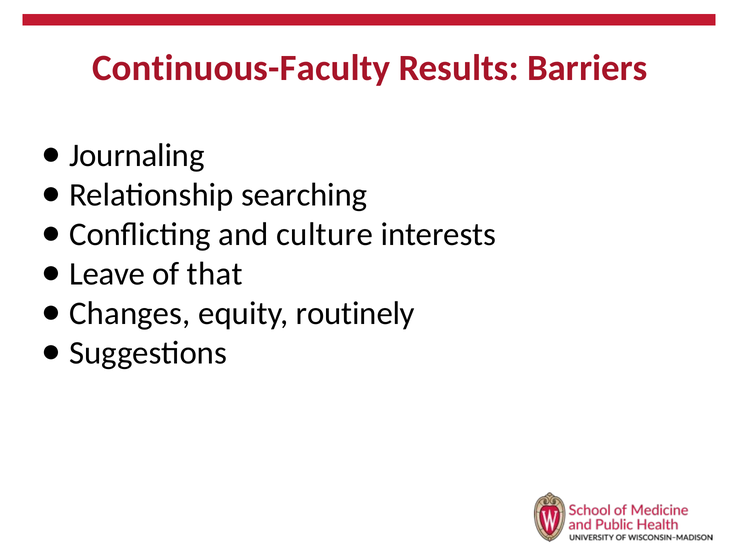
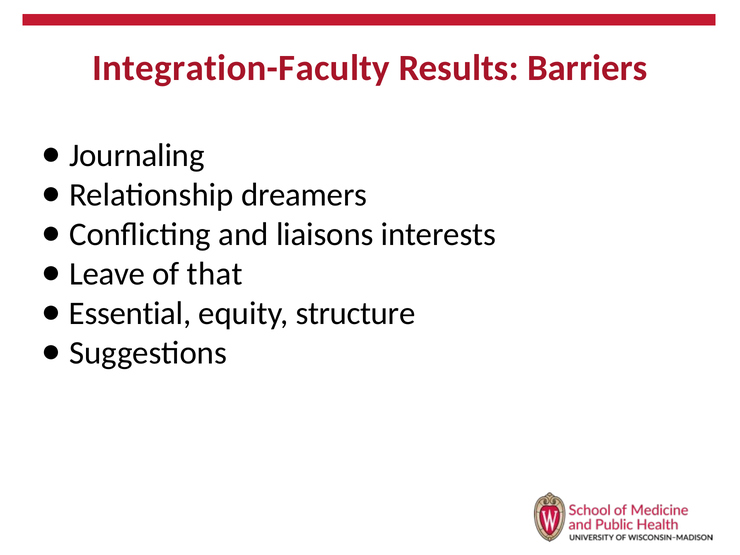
Continuous-Faculty: Continuous-Faculty -> Integration-Faculty
searching: searching -> dreamers
culture: culture -> liaisons
Changes: Changes -> Essential
routinely: routinely -> structure
